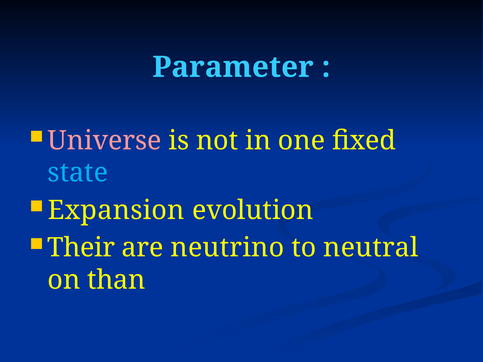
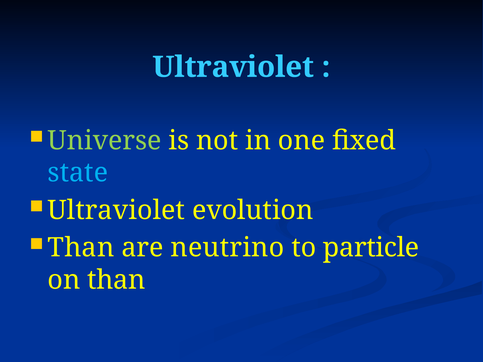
Parameter at (233, 67): Parameter -> Ultraviolet
Universe colour: pink -> light green
Expansion at (116, 210): Expansion -> Ultraviolet
Their at (81, 248): Their -> Than
neutral: neutral -> particle
